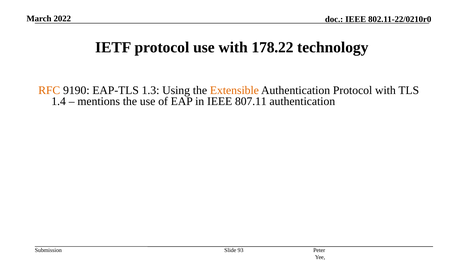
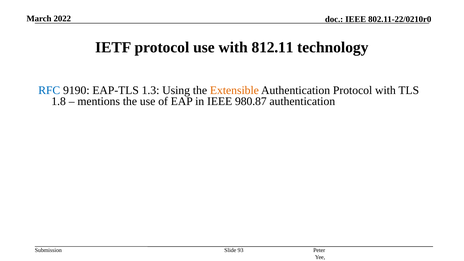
178.22: 178.22 -> 812.11
RFC colour: orange -> blue
1.4: 1.4 -> 1.8
807.11: 807.11 -> 980.87
